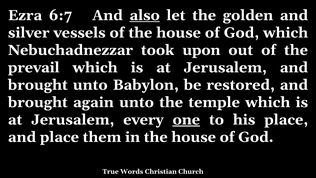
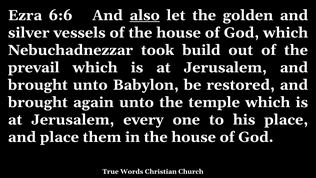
6:7: 6:7 -> 6:6
upon: upon -> build
one underline: present -> none
